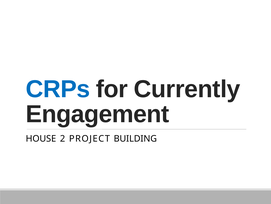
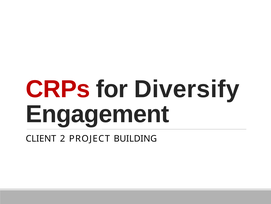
CRPs colour: blue -> red
Currently: Currently -> Diversify
HOUSE: HOUSE -> CLIENT
